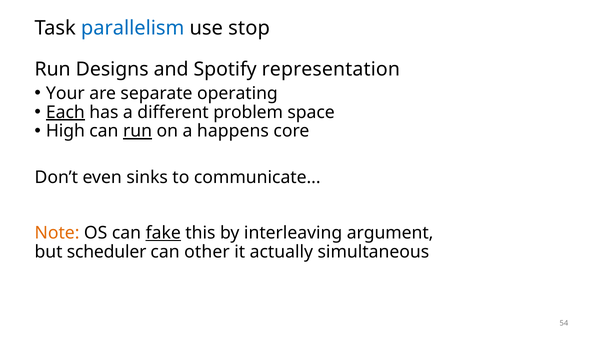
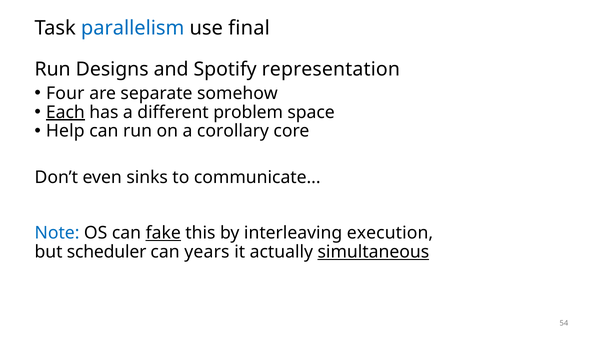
stop: stop -> final
Your: Your -> Four
operating: operating -> somehow
High: High -> Help
run at (138, 131) underline: present -> none
happens: happens -> corollary
Note colour: orange -> blue
argument: argument -> execution
other: other -> years
simultaneous underline: none -> present
